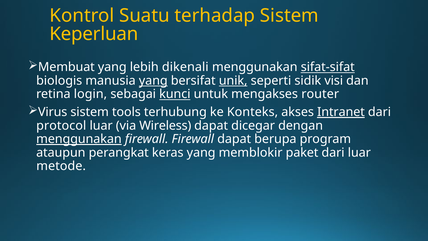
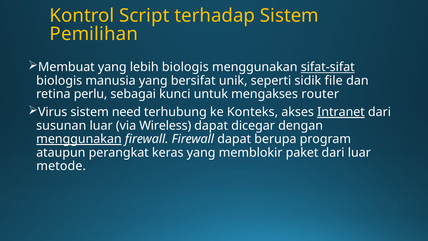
Suatu: Suatu -> Script
Keperluan: Keperluan -> Pemilihan
lebih dikenali: dikenali -> biologis
yang at (153, 81) underline: present -> none
unik underline: present -> none
visi: visi -> file
login: login -> perlu
kunci underline: present -> none
tools: tools -> need
protocol: protocol -> susunan
